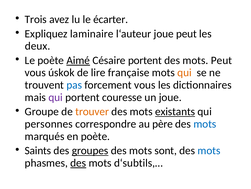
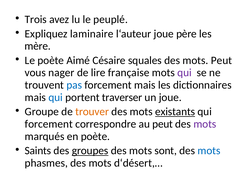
écarter: écarter -> peuplé
joue peut: peut -> père
deux: deux -> mère
Aimé underline: present -> none
Césaire portent: portent -> squales
úskok: úskok -> nager
qui at (185, 72) colour: orange -> purple
forcement vous: vous -> mais
qui at (56, 97) colour: purple -> blue
couresse: couresse -> traverser
personnes at (49, 124): personnes -> forcement
au père: père -> peut
mots at (205, 124) colour: blue -> purple
des at (78, 162) underline: present -> none
d‘subtils,…: d‘subtils,… -> d‘désert,…
